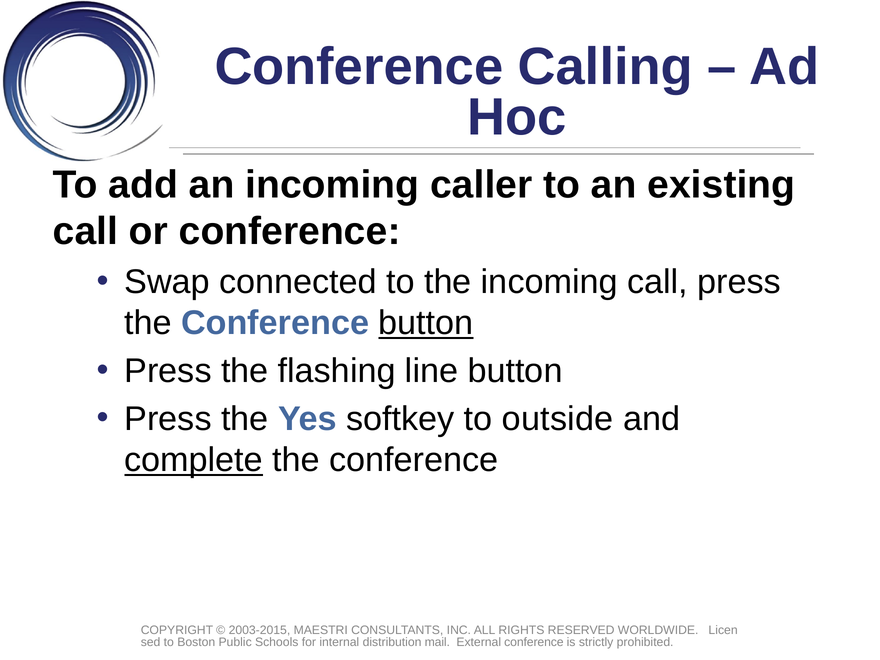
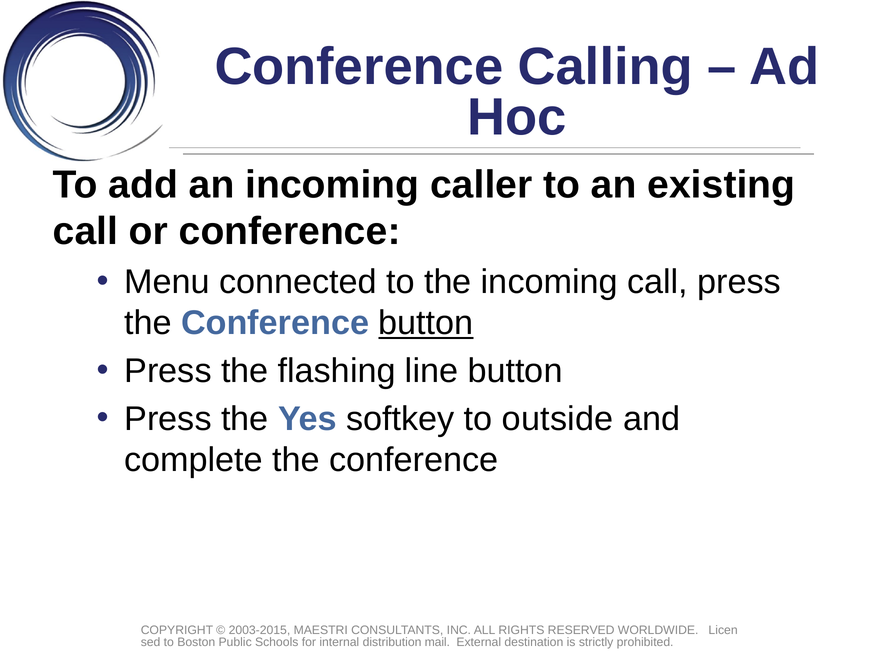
Swap: Swap -> Menu
complete underline: present -> none
External conference: conference -> destination
